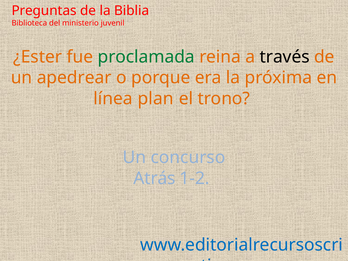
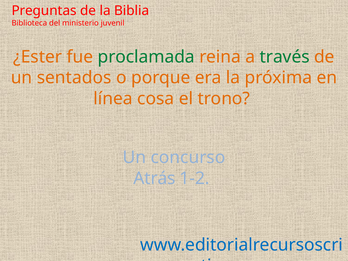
través colour: black -> green
apedrear: apedrear -> sentados
plan: plan -> cosa
